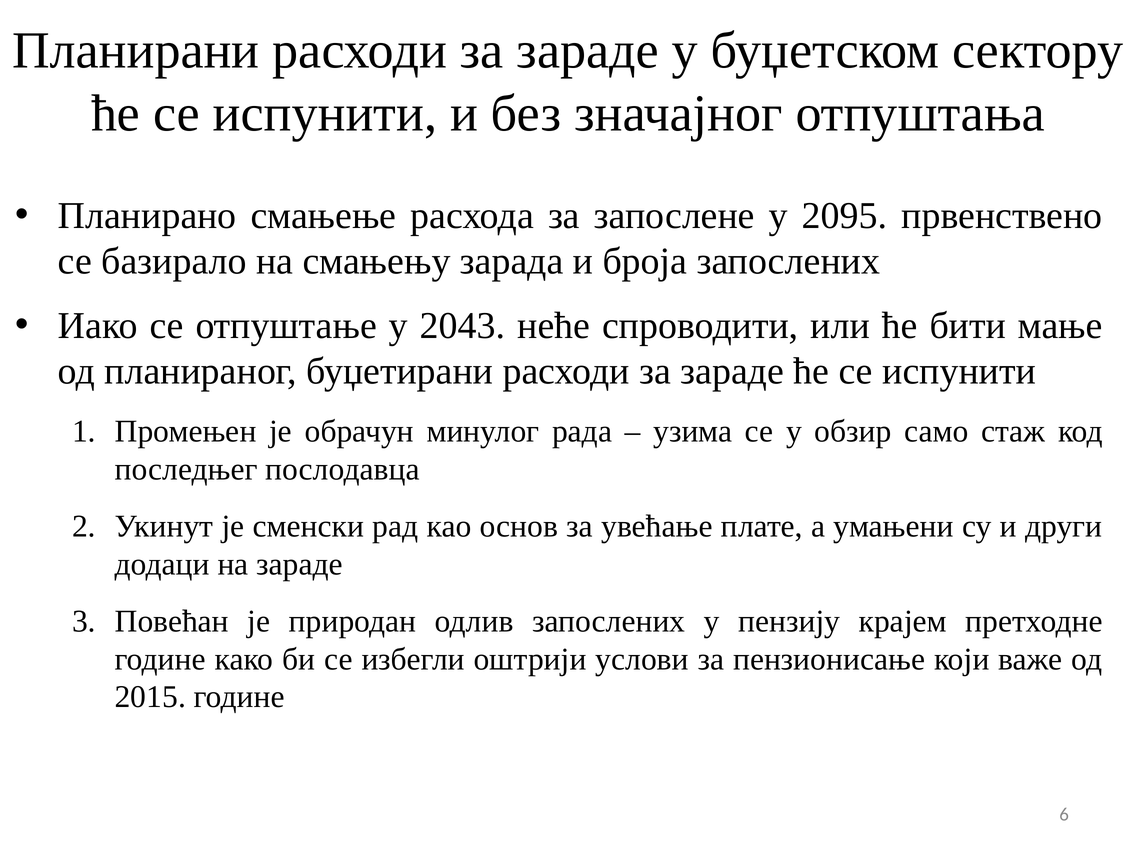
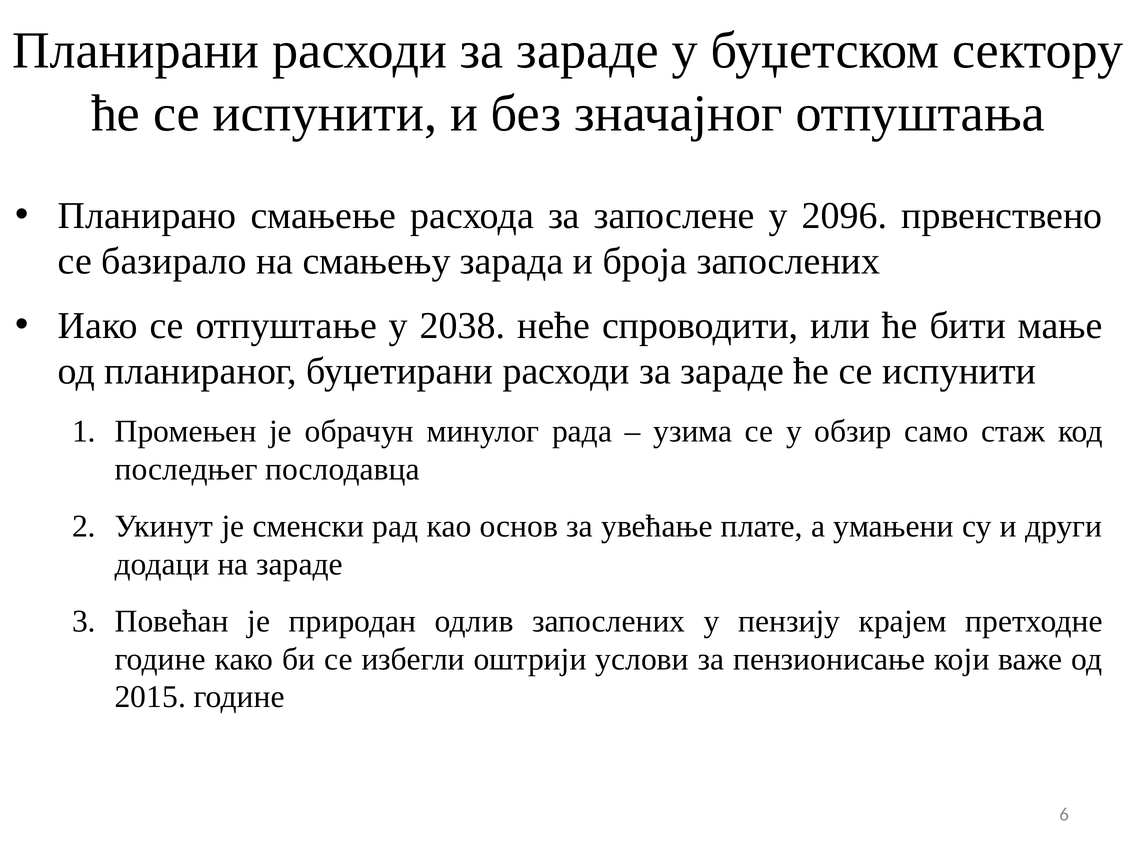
2095: 2095 -> 2096
2043: 2043 -> 2038
